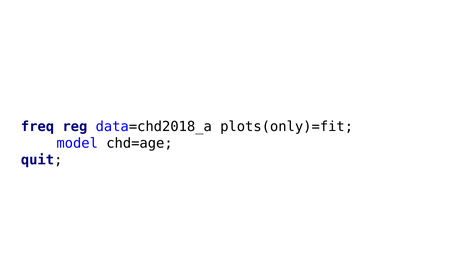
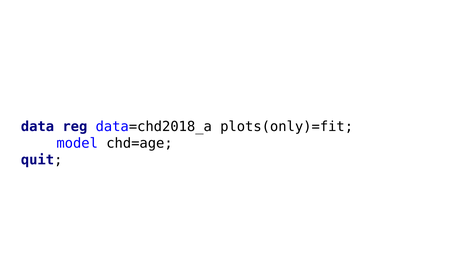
freq: freq -> data
